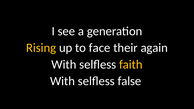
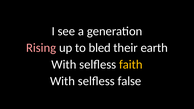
Rising colour: yellow -> pink
face: face -> bled
again: again -> earth
